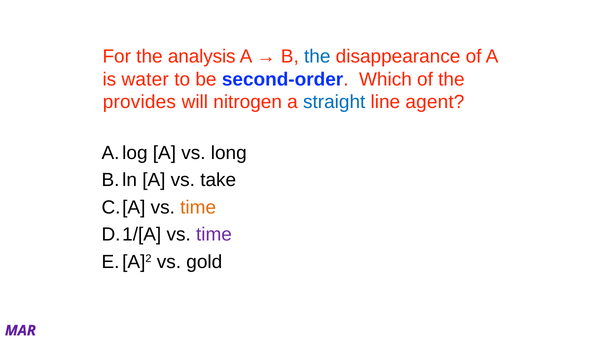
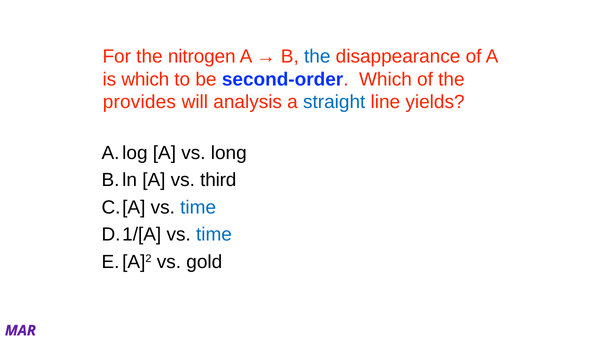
analysis: analysis -> nitrogen
is water: water -> which
nitrogen: nitrogen -> analysis
agent: agent -> yields
take: take -> third
time at (198, 207) colour: orange -> blue
time at (214, 235) colour: purple -> blue
